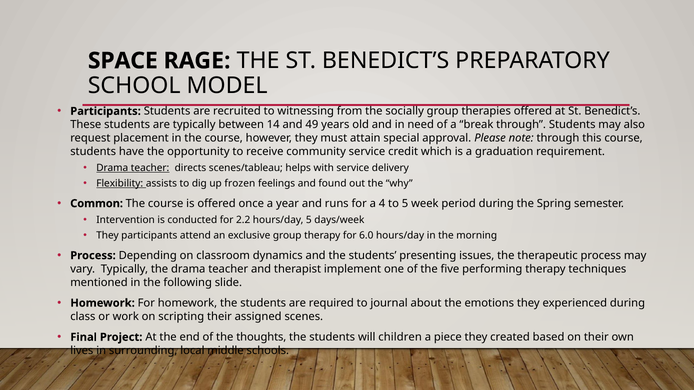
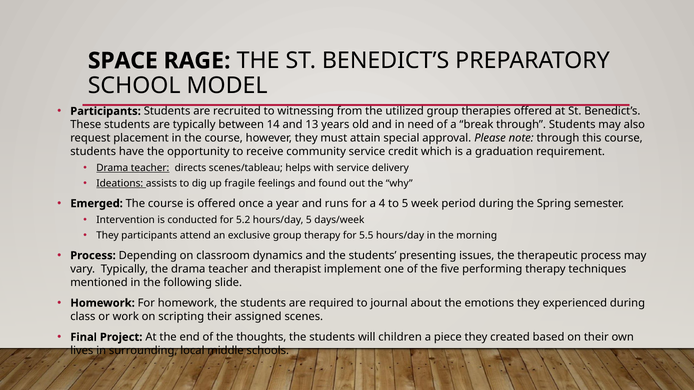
socially: socially -> utilized
49: 49 -> 13
Flexibility: Flexibility -> Ideations
frozen: frozen -> fragile
Common: Common -> Emerged
2.2: 2.2 -> 5.2
6.0: 6.0 -> 5.5
